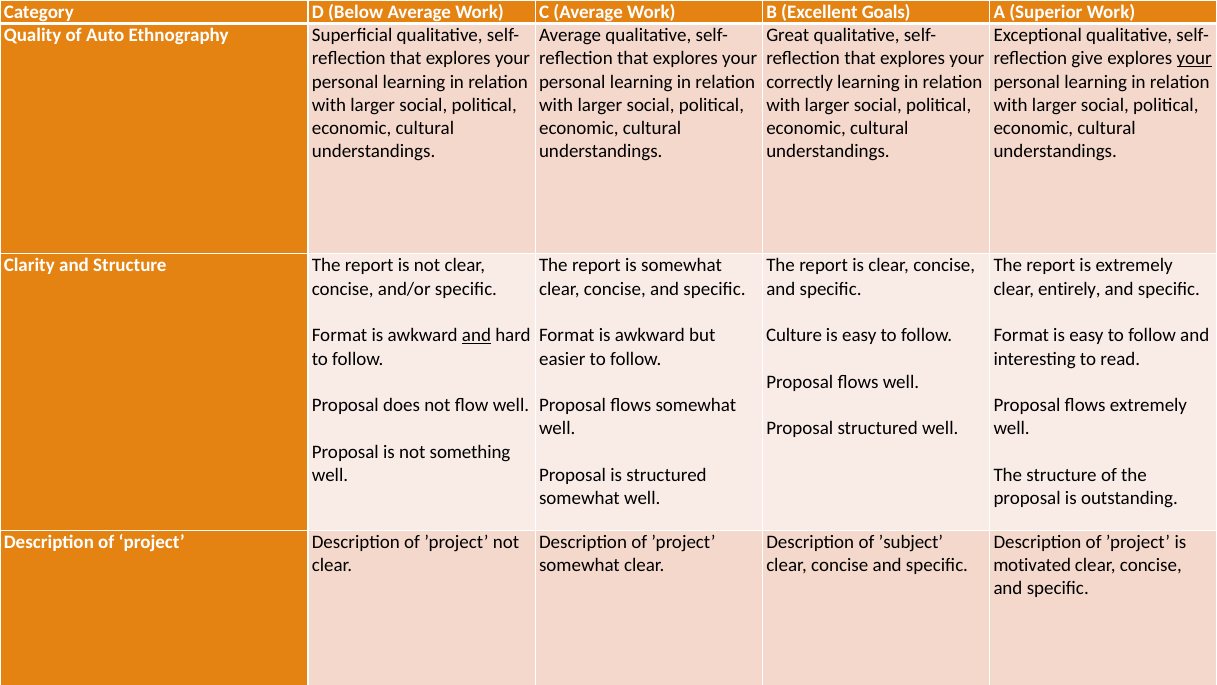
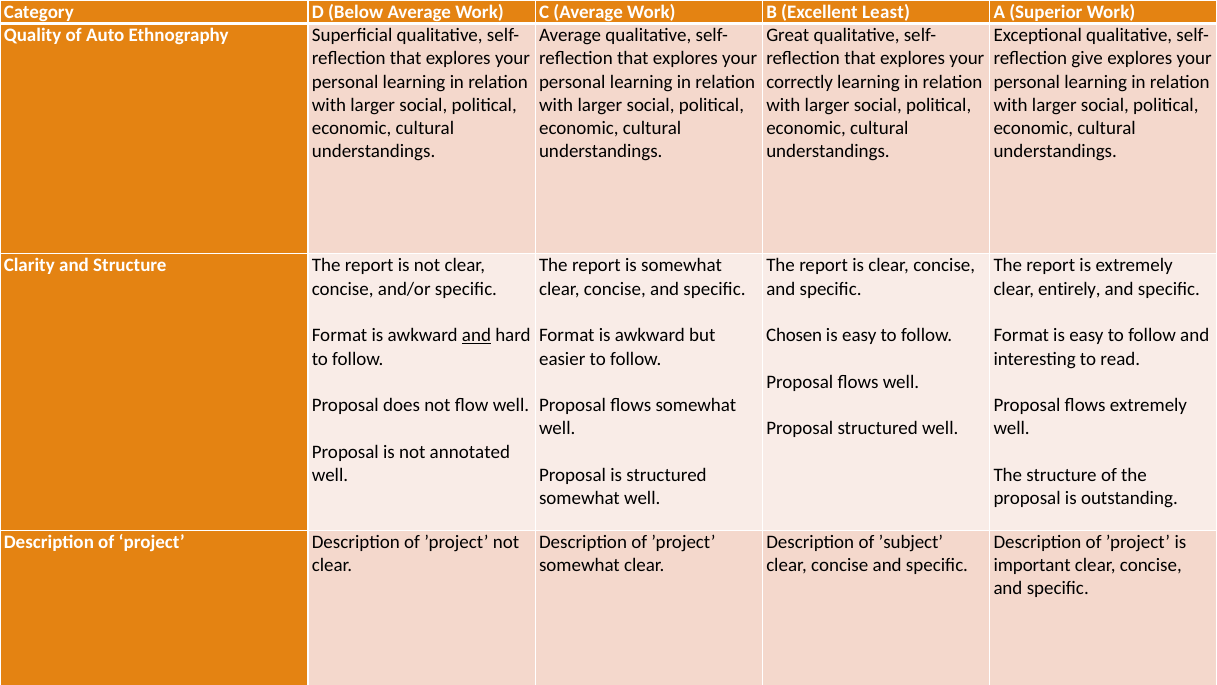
Excellent Goals: Goals -> Least
your at (1194, 58) underline: present -> none
Culture: Culture -> Chosen
something: something -> annotated
motivated: motivated -> important
